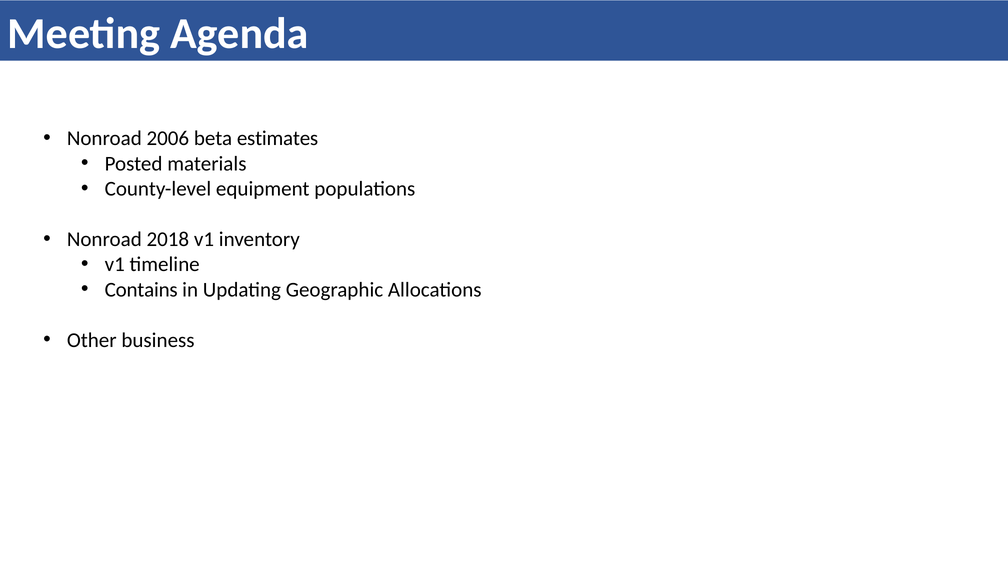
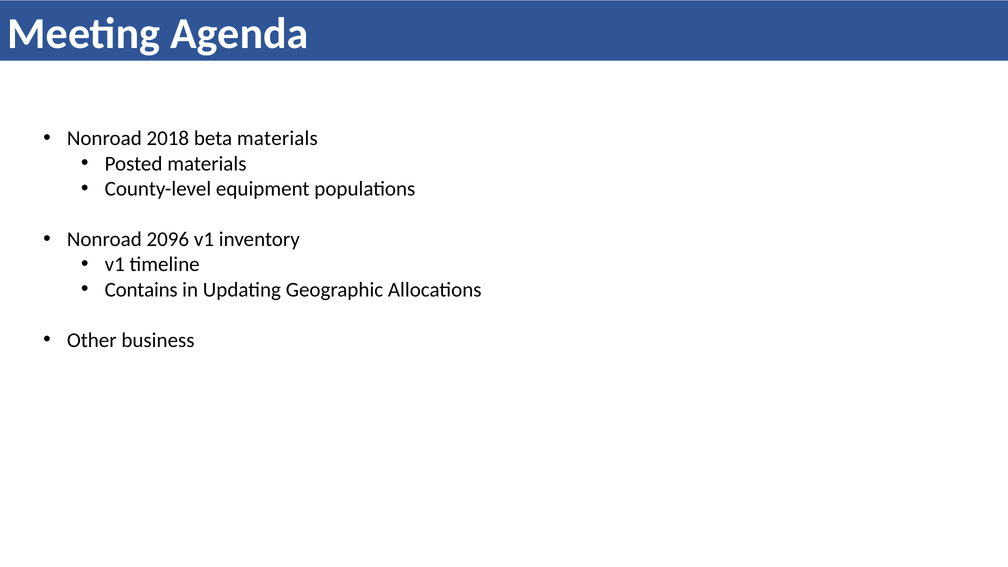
2006: 2006 -> 2018
beta estimates: estimates -> materials
2018: 2018 -> 2096
